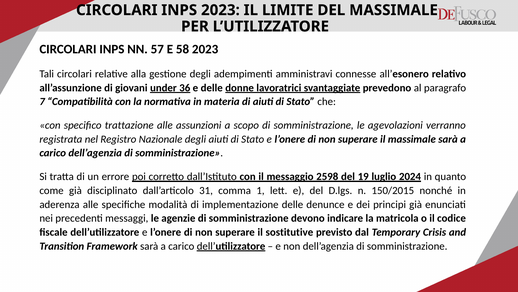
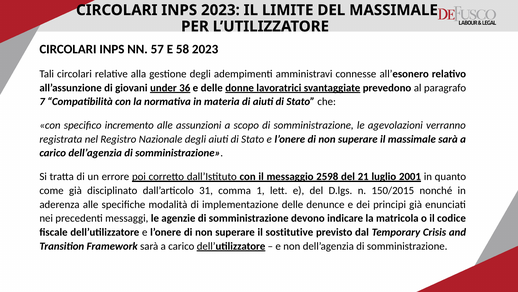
trattazione: trattazione -> incremento
19: 19 -> 21
2024: 2024 -> 2001
